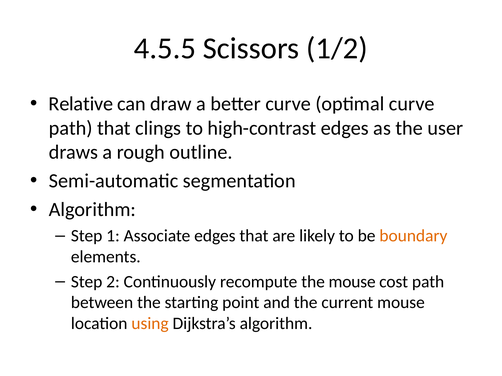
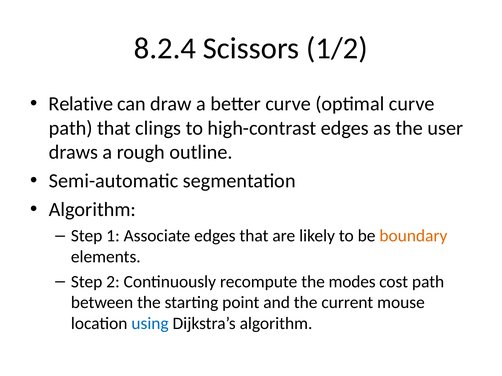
4.5.5: 4.5.5 -> 8.2.4
the mouse: mouse -> modes
using colour: orange -> blue
